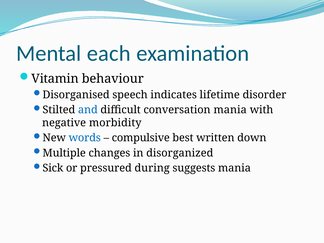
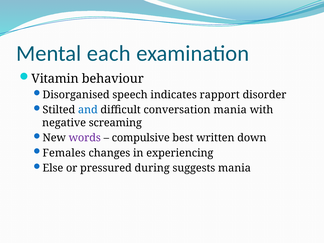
lifetime: lifetime -> rapport
morbidity: morbidity -> screaming
words colour: blue -> purple
Multiple: Multiple -> Females
disorganized: disorganized -> experiencing
Sick: Sick -> Else
